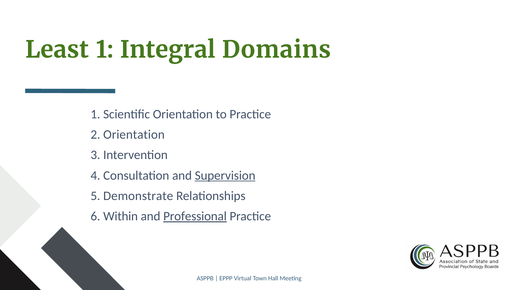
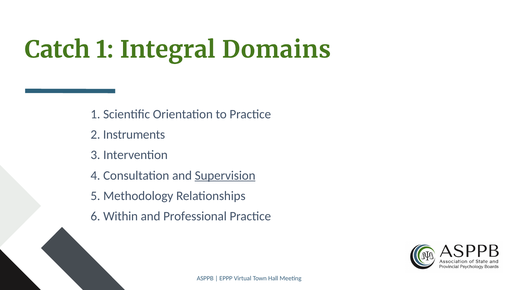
Least: Least -> Catch
2 Orientation: Orientation -> Instruments
Demonstrate: Demonstrate -> Methodology
Professional underline: present -> none
